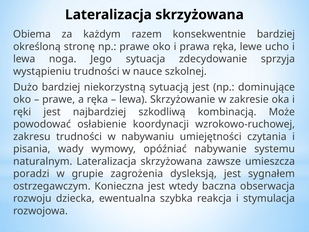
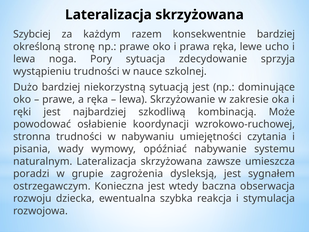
Obiema: Obiema -> Szybciej
Jego: Jego -> Pory
zakresu: zakresu -> stronna
